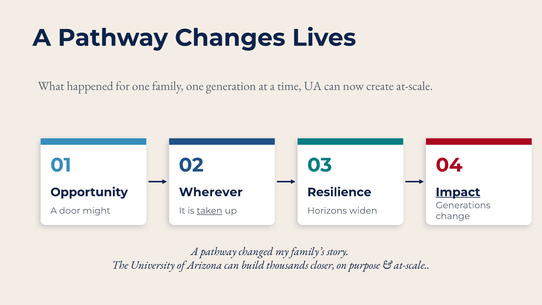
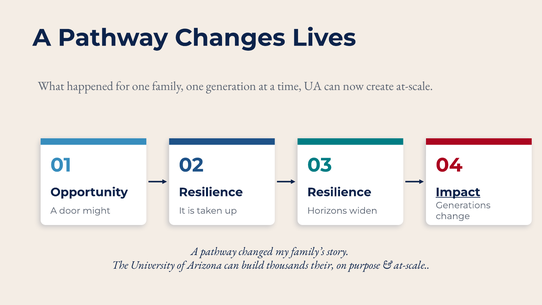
Wherever at (211, 192): Wherever -> Resilience
taken underline: present -> none
closer: closer -> their
